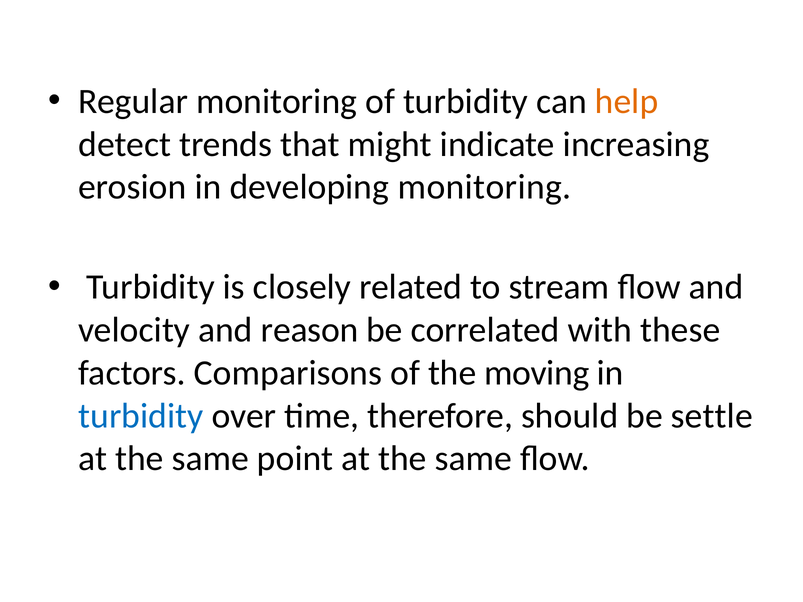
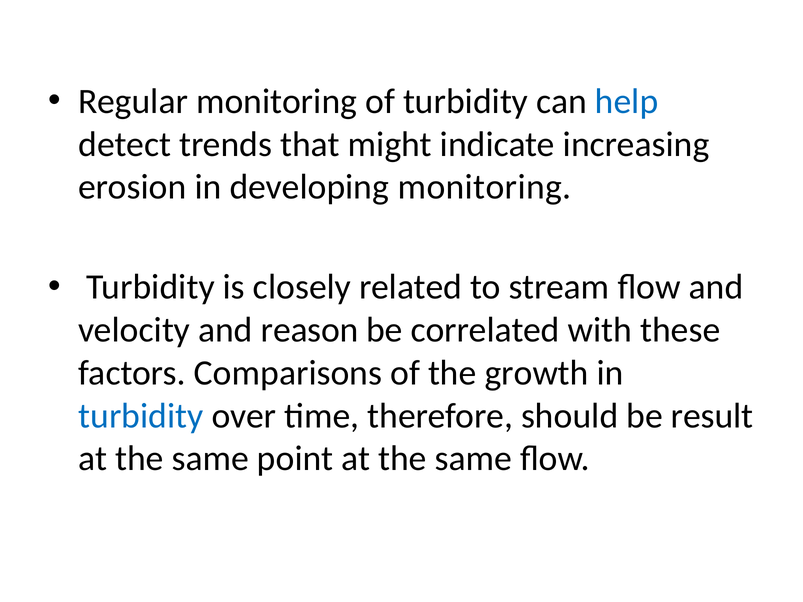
help colour: orange -> blue
moving: moving -> growth
settle: settle -> result
